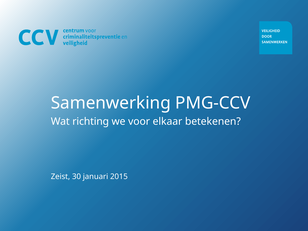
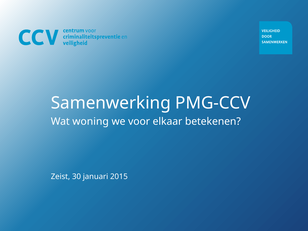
richting: richting -> woning
